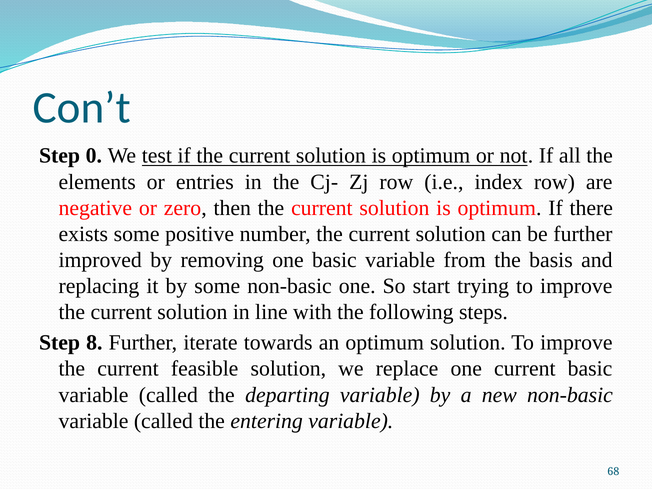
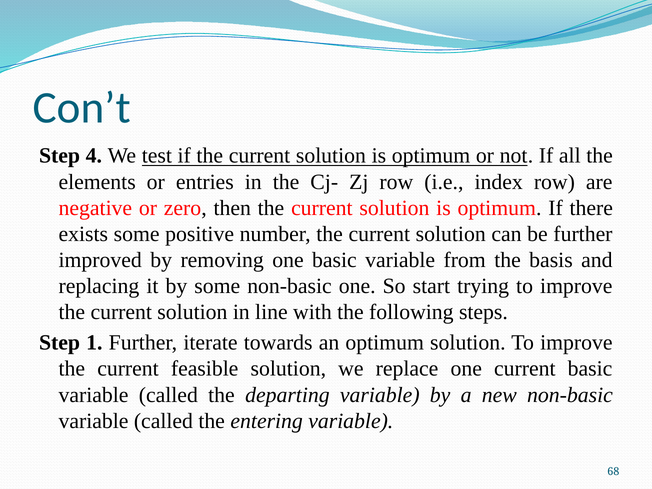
0: 0 -> 4
8: 8 -> 1
